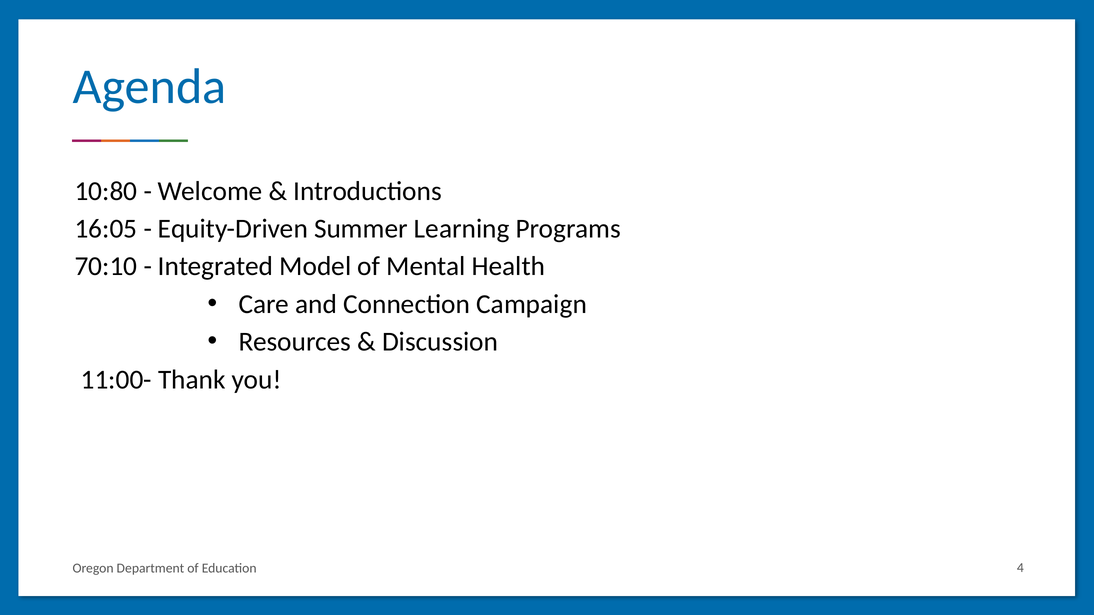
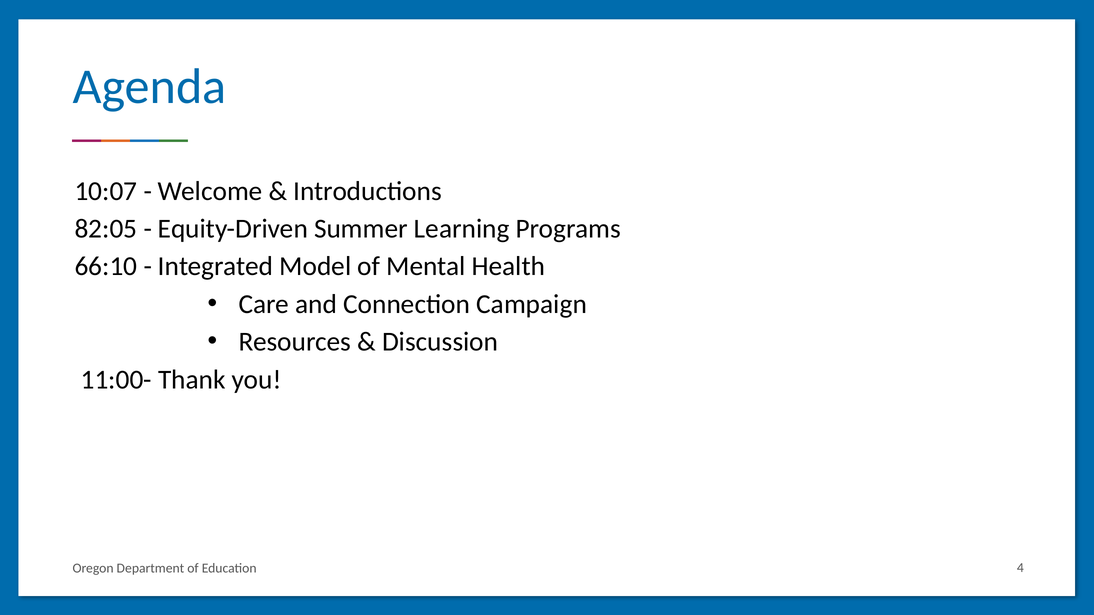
10:80: 10:80 -> 10:07
16:05: 16:05 -> 82:05
70:10: 70:10 -> 66:10
